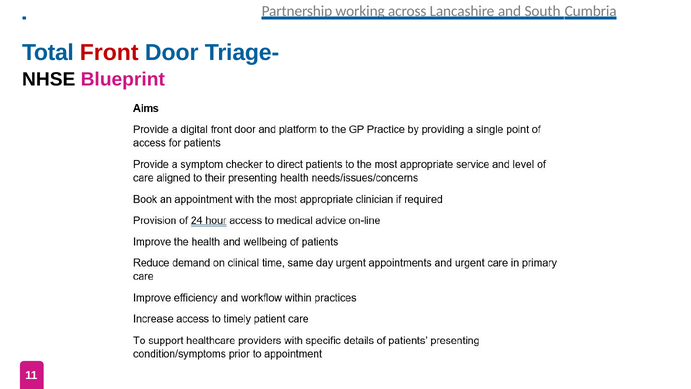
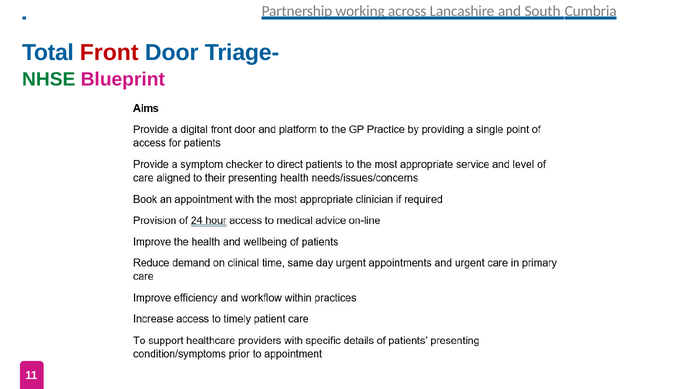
NHSE colour: black -> green
